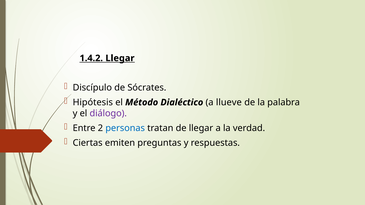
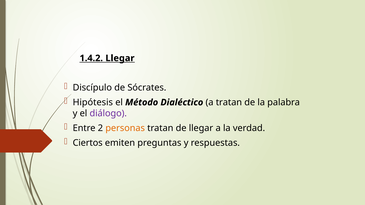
a llueve: llueve -> tratan
personas colour: blue -> orange
Ciertas: Ciertas -> Ciertos
